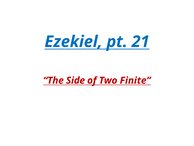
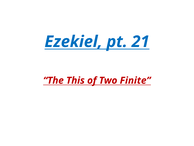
Side: Side -> This
